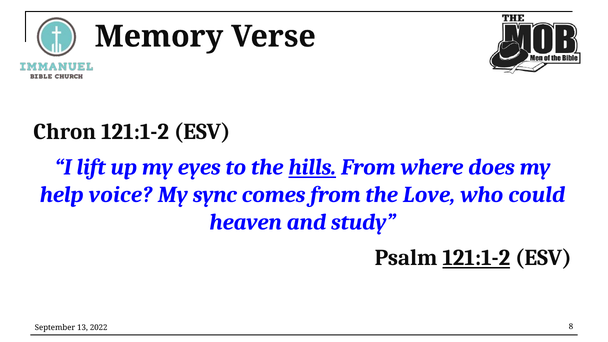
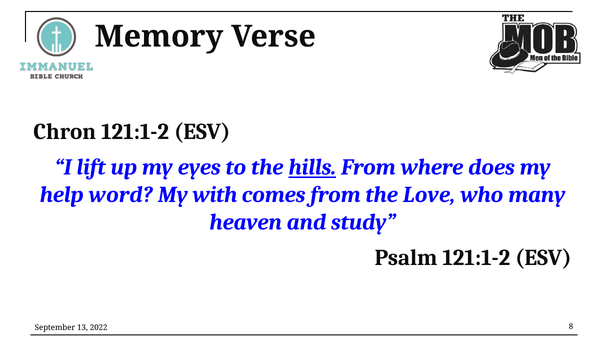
voice: voice -> word
sync: sync -> with
could: could -> many
121:1-2 at (476, 258) underline: present -> none
